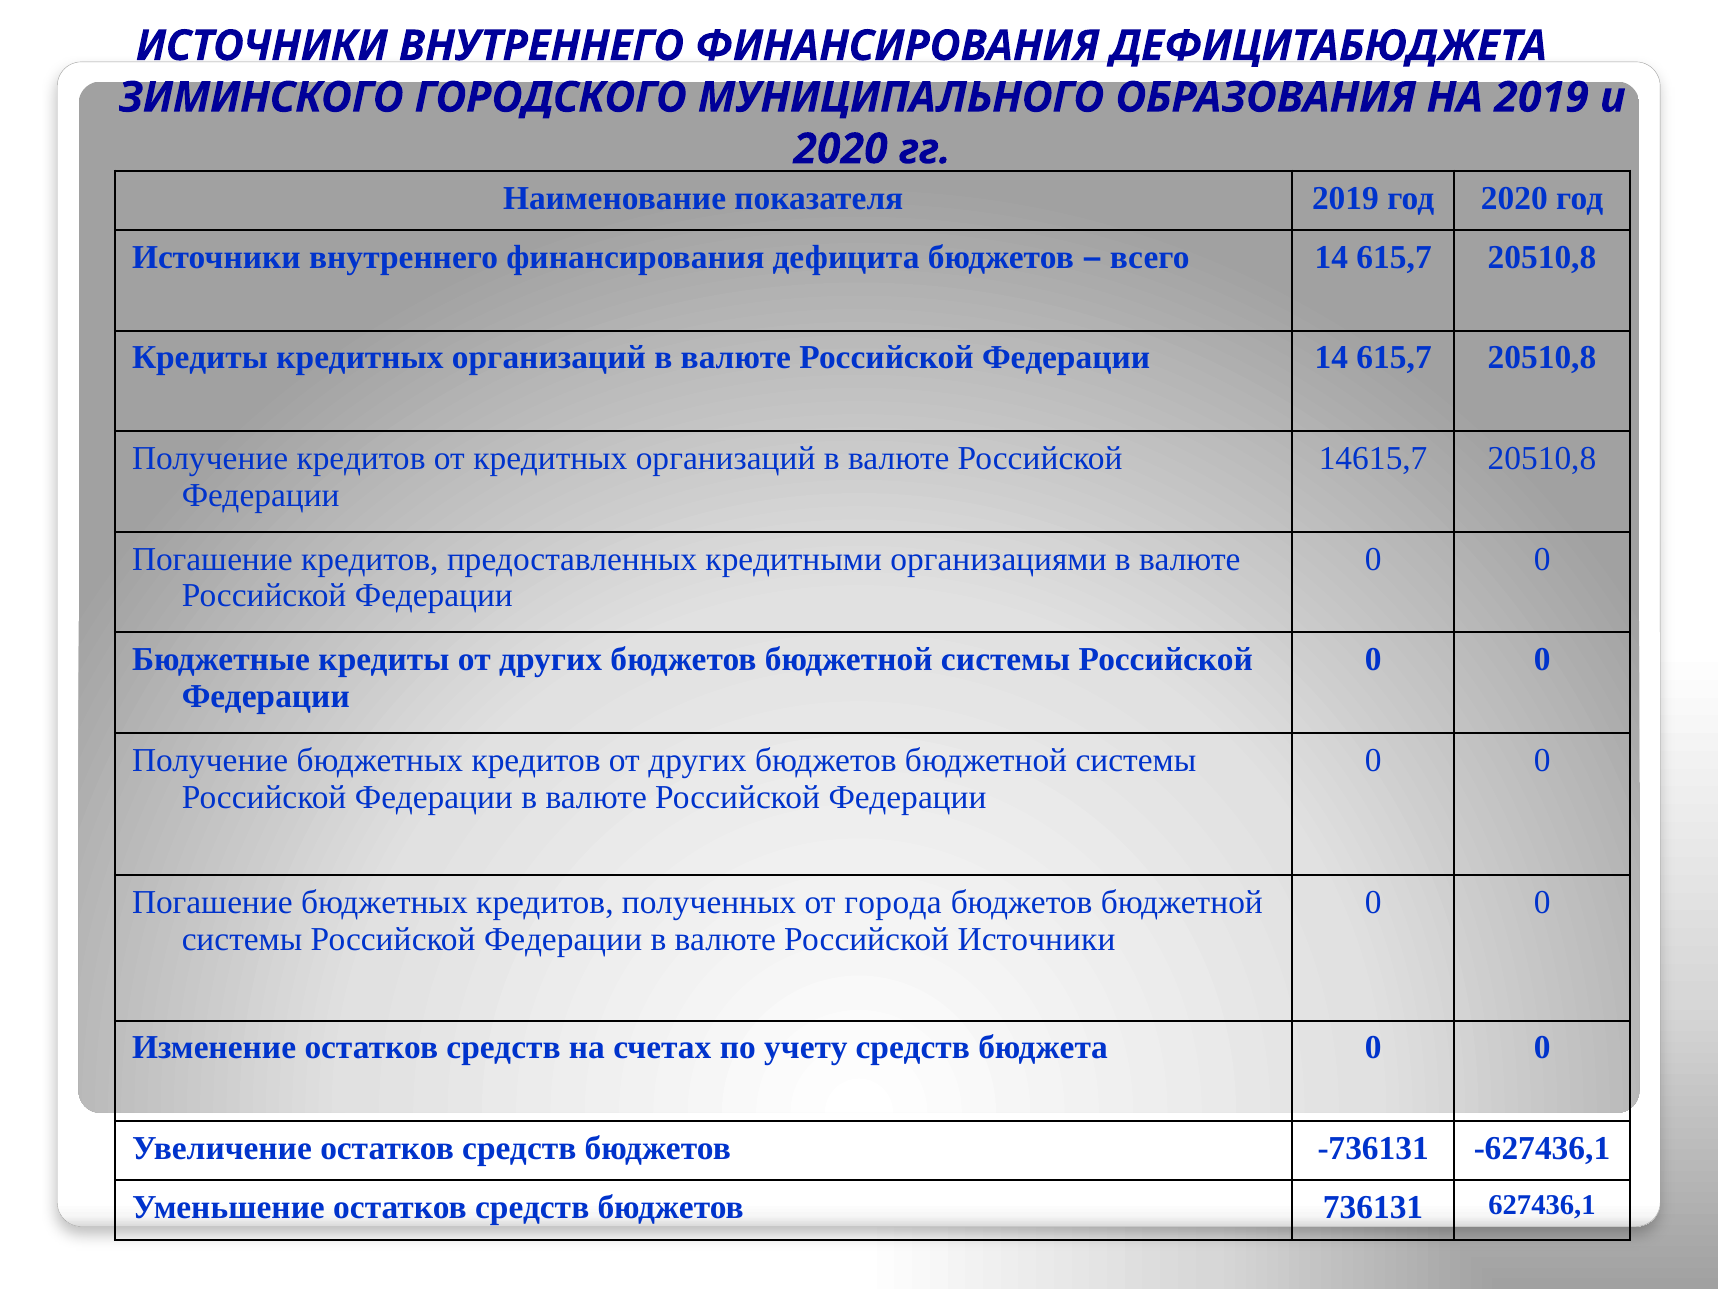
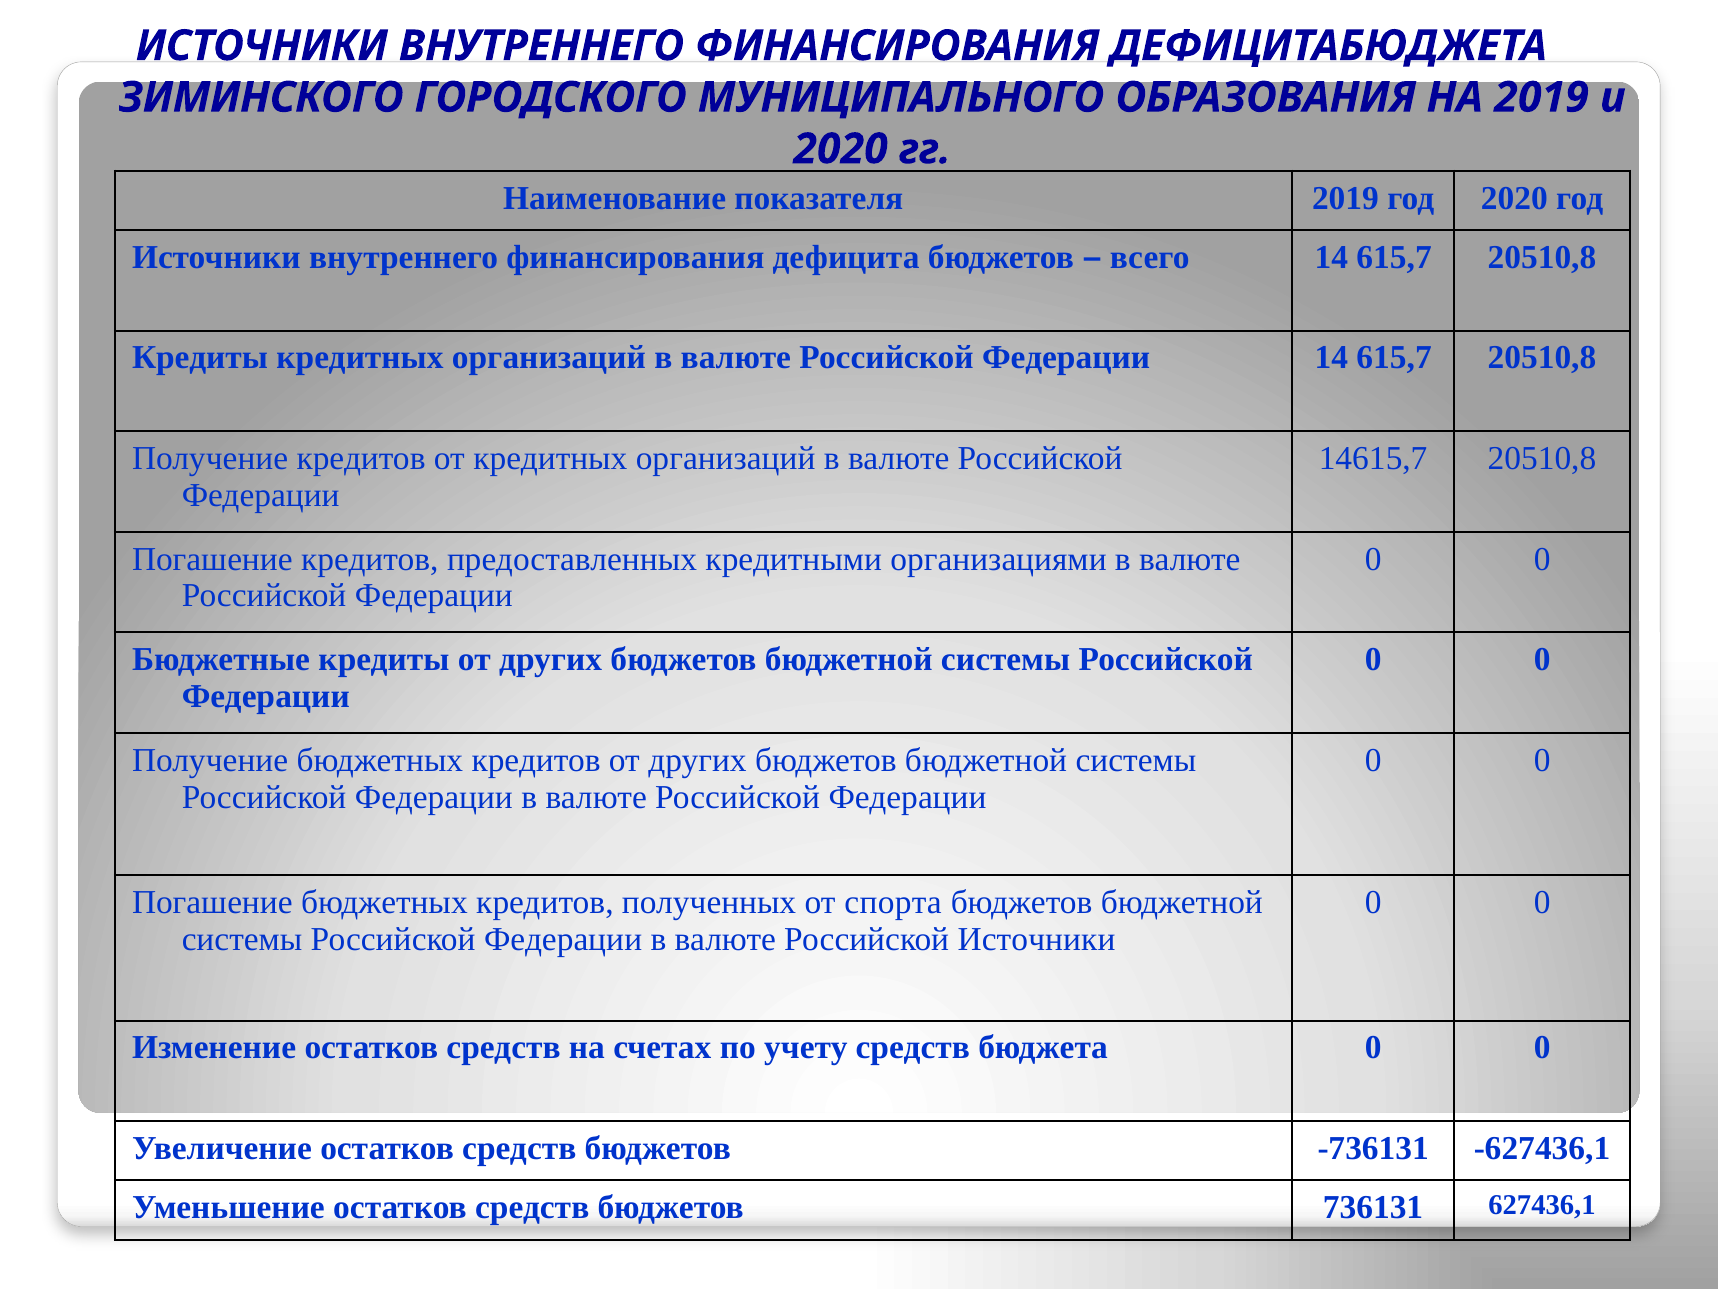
города: города -> спорта
